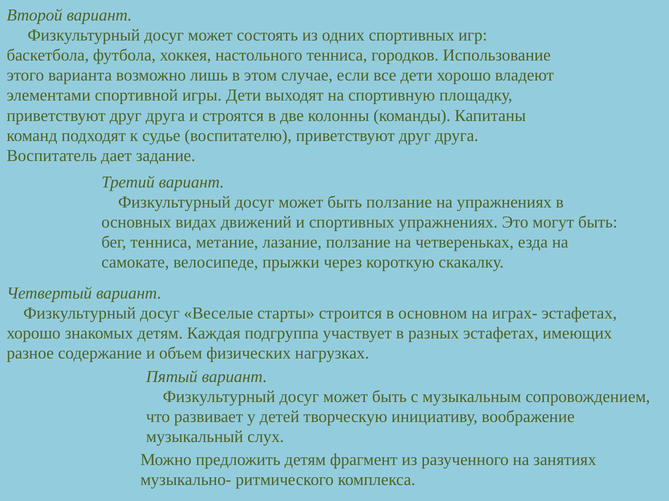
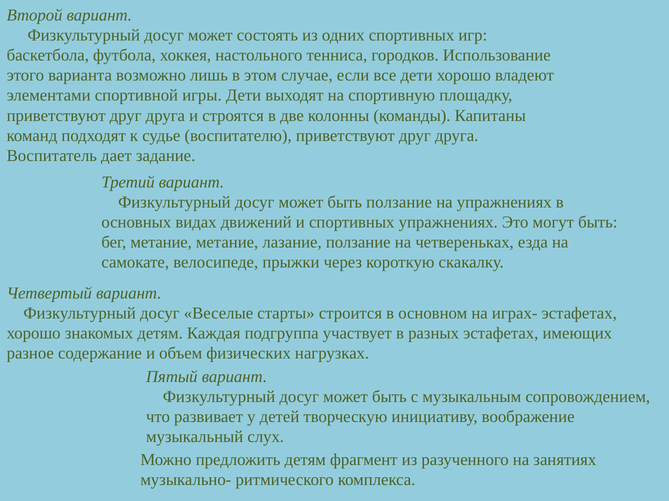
бег тенниса: тенниса -> метание
